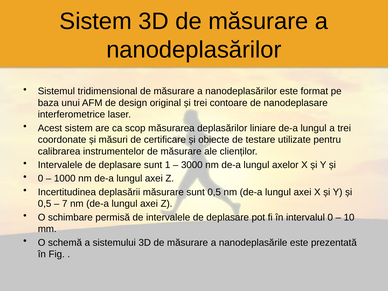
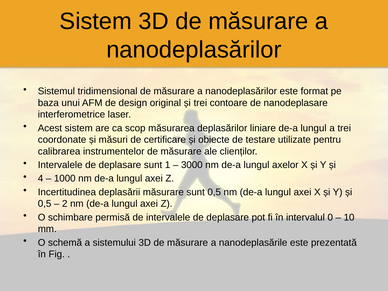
0 at (41, 179): 0 -> 4
7: 7 -> 2
